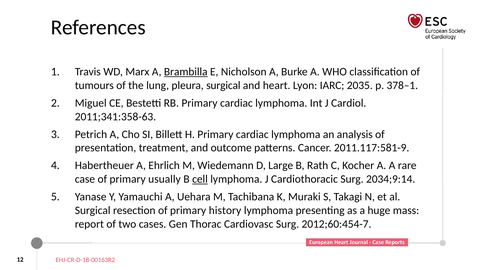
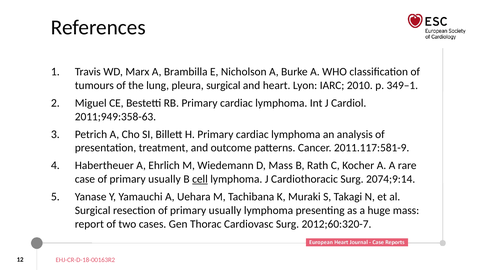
Brambilla underline: present -> none
2035: 2035 -> 2010
378–1: 378–1 -> 349–1
2011;341:358-63: 2011;341:358-63 -> 2011;949:358-63
D Large: Large -> Mass
2034;9:14: 2034;9:14 -> 2074;9:14
resection of primary history: history -> usually
2012;60:454-7: 2012;60:454-7 -> 2012;60:320-7
